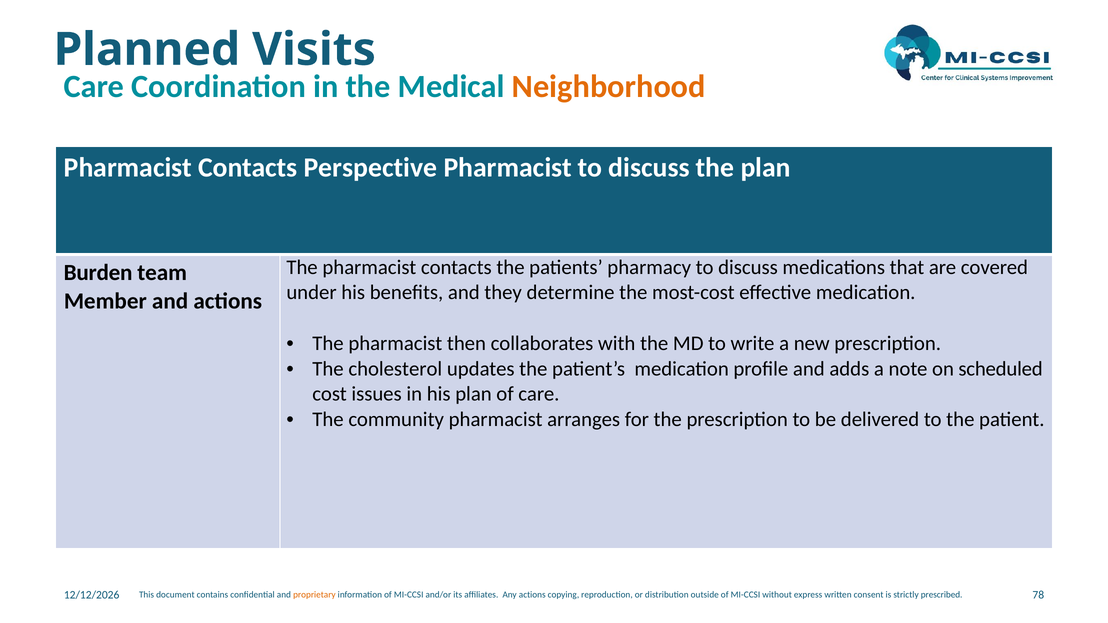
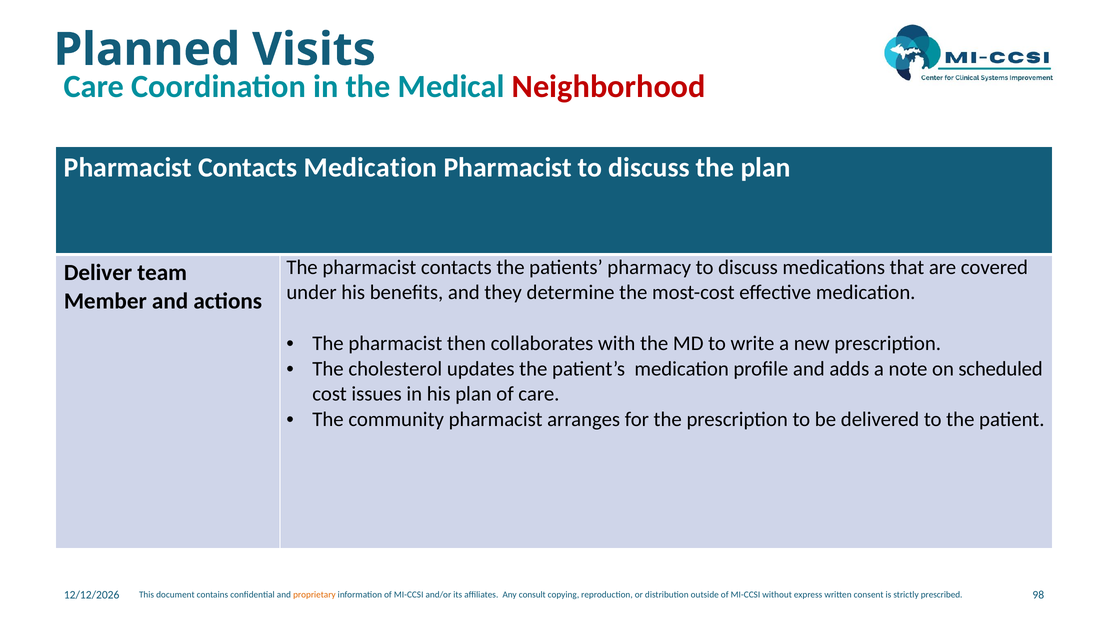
Neighborhood colour: orange -> red
Contacts Perspective: Perspective -> Medication
Burden: Burden -> Deliver
78: 78 -> 98
Any actions: actions -> consult
